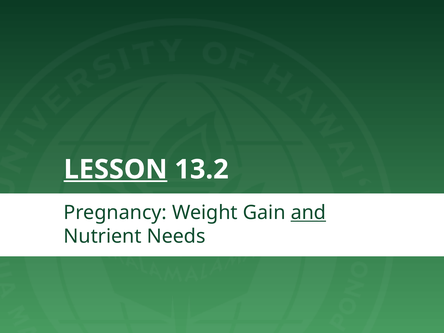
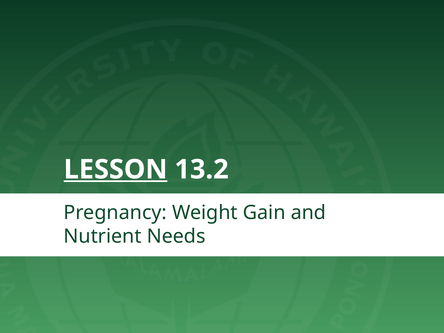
and underline: present -> none
